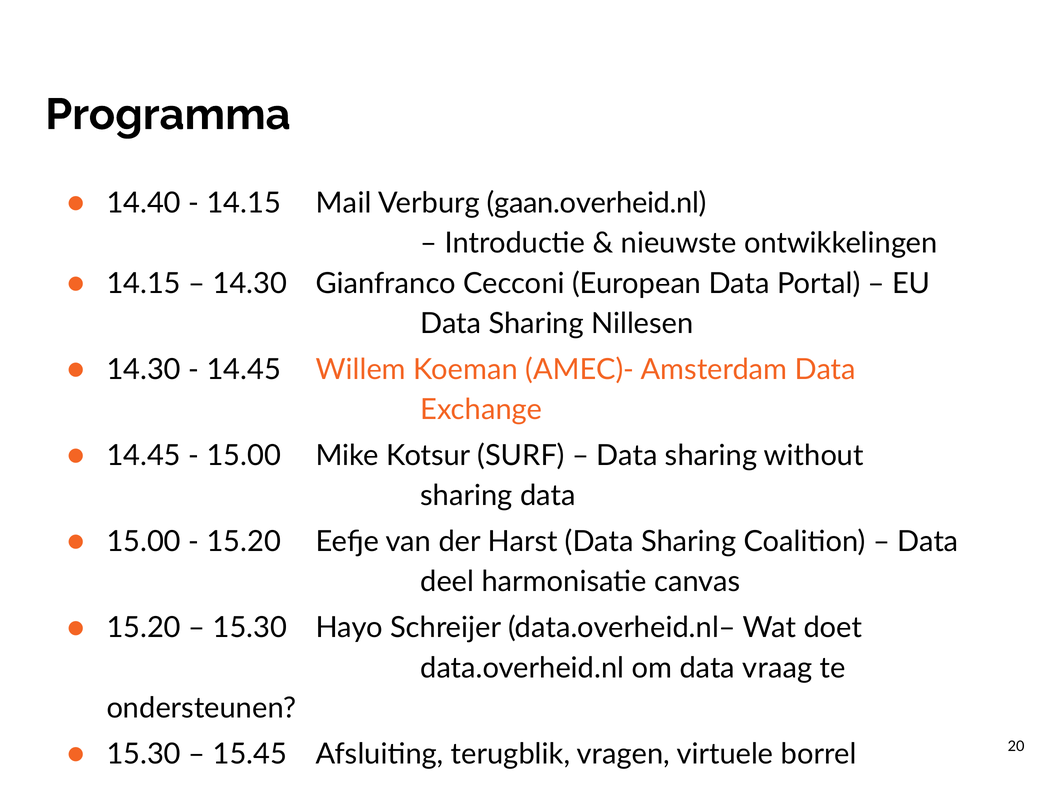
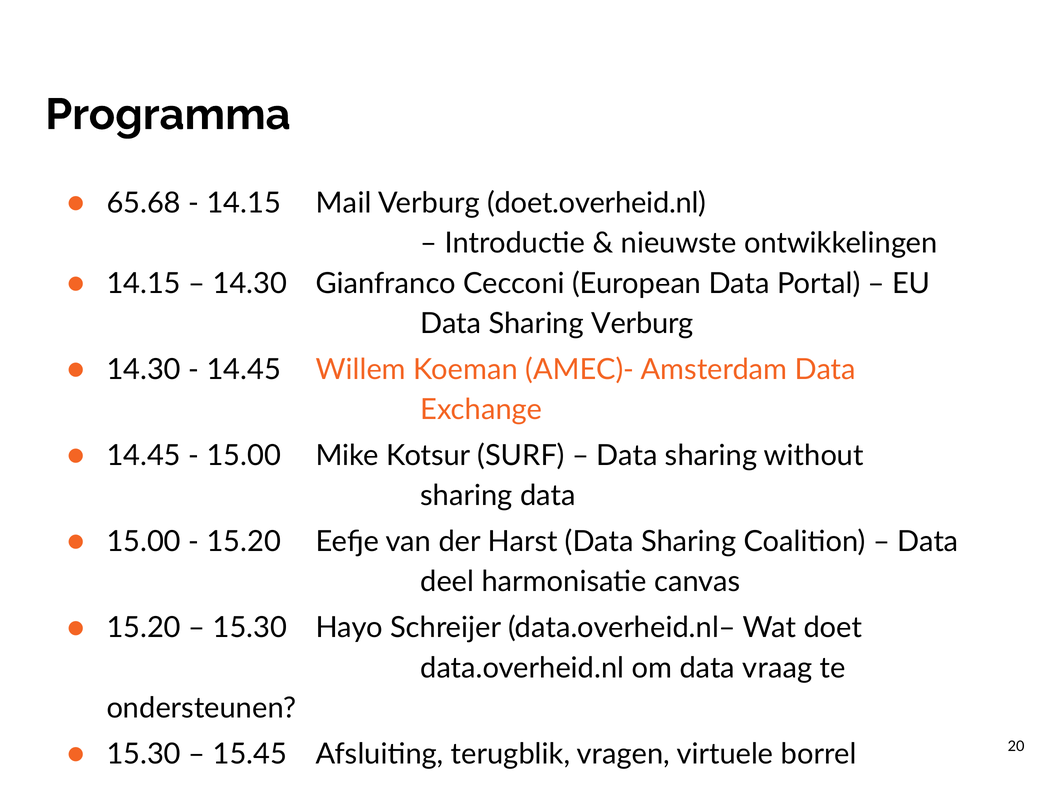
14.40: 14.40 -> 65.68
gaan.overheid.nl: gaan.overheid.nl -> doet.overheid.nl
Sharing Nillesen: Nillesen -> Verburg
